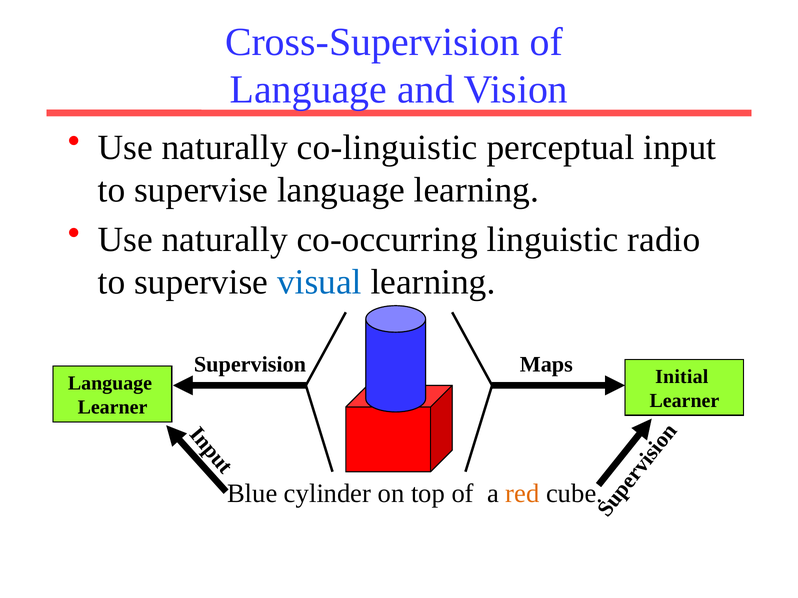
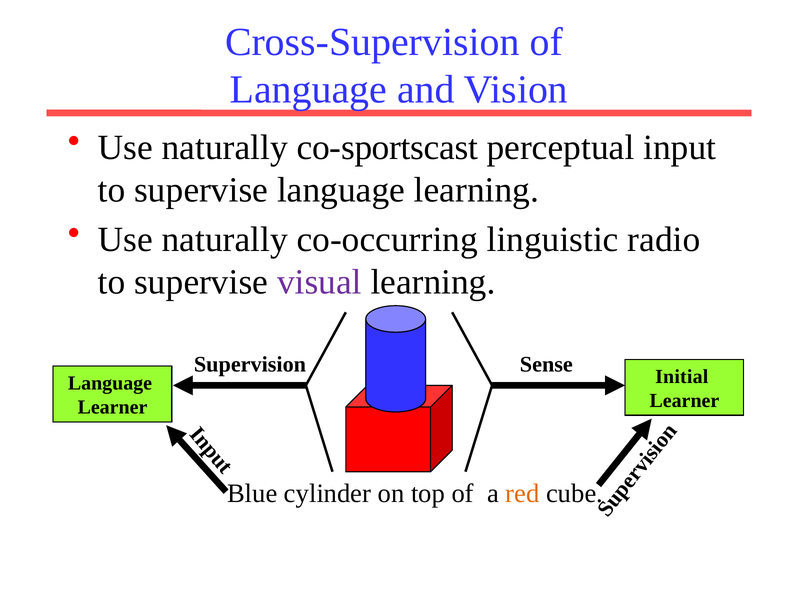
co-linguistic: co-linguistic -> co-sportscast
visual colour: blue -> purple
Maps: Maps -> Sense
